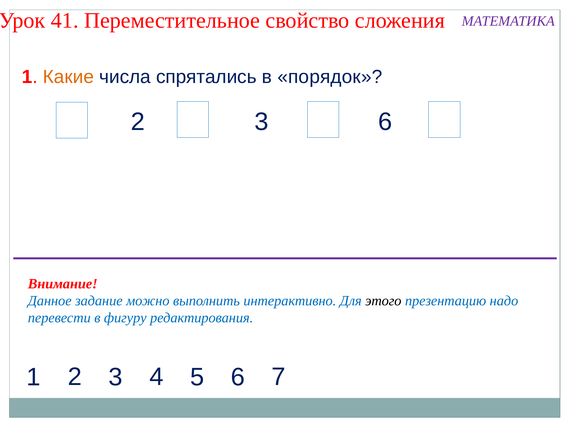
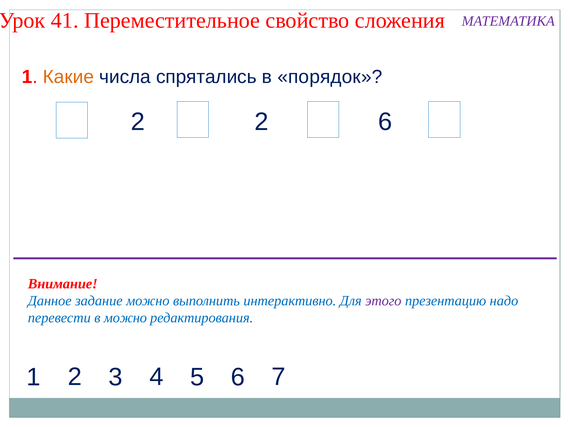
2 3: 3 -> 2
этого colour: black -> purple
в фигуру: фигуру -> можно
